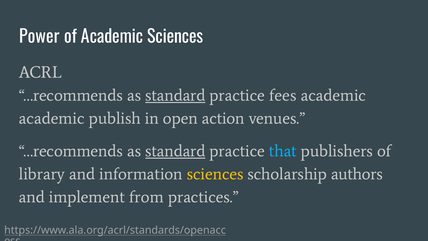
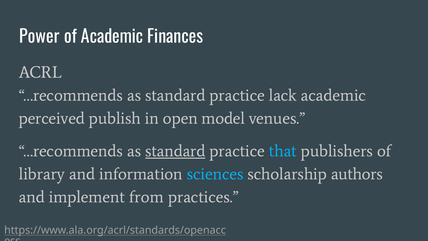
Academic Sciences: Sciences -> Finances
standard at (175, 95) underline: present -> none
fees: fees -> lack
academic at (52, 118): academic -> perceived
action: action -> model
sciences at (215, 174) colour: yellow -> light blue
